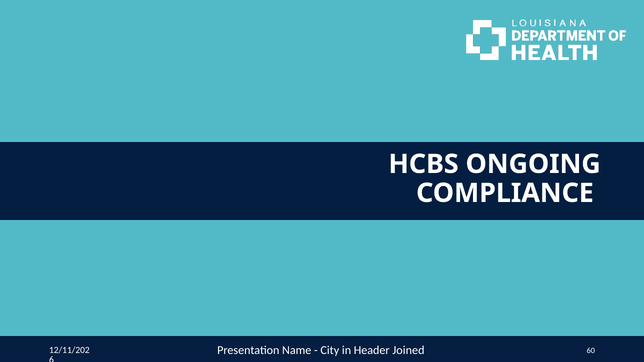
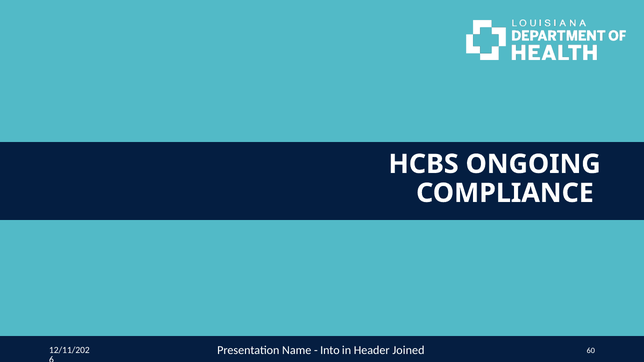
City: City -> Into
